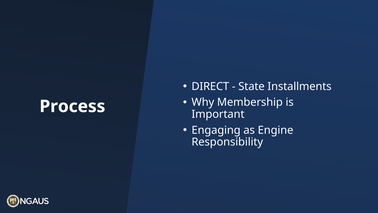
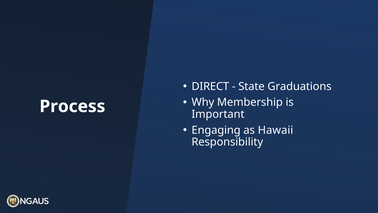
Installments: Installments -> Graduations
Engine: Engine -> Hawaii
